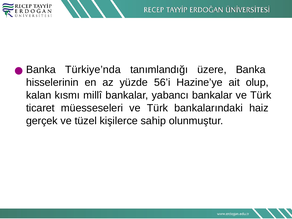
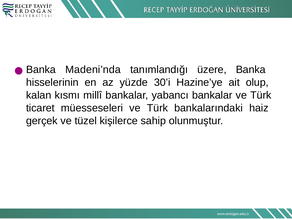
Türkiye’nda: Türkiye’nda -> Madeni’nda
56’i: 56’i -> 30’i
